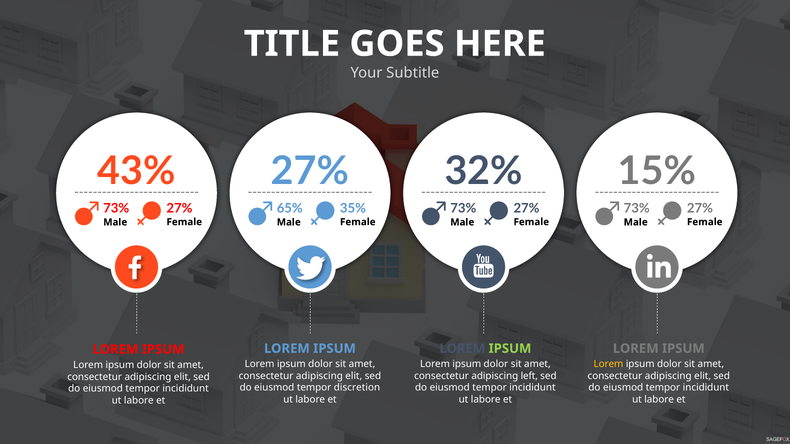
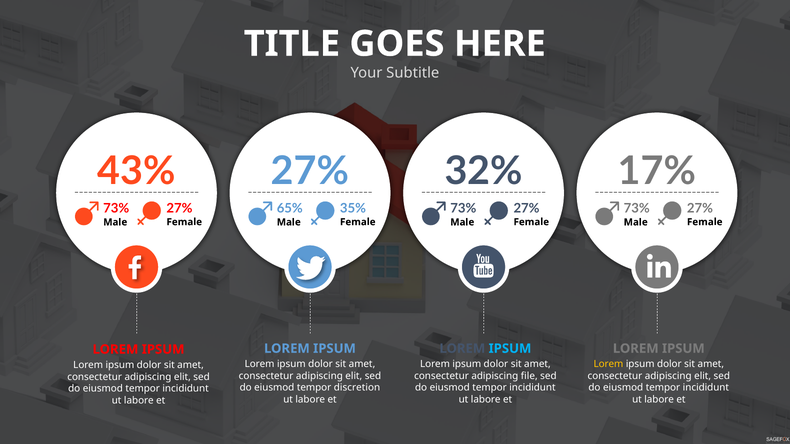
15%: 15% -> 17%
IPSUM at (510, 349) colour: light green -> light blue
left: left -> file
